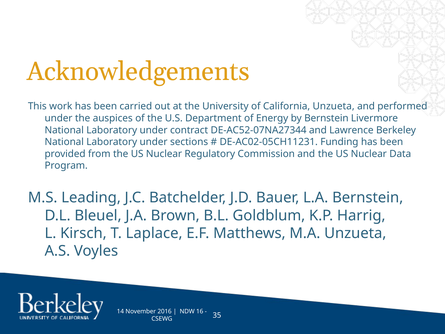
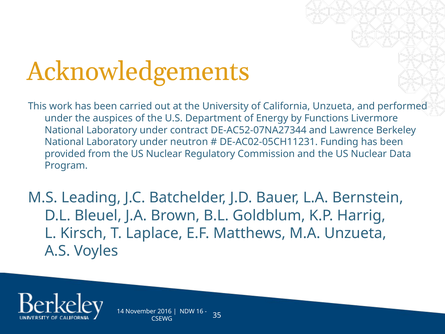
by Bernstein: Bernstein -> Functions
sections: sections -> neutron
